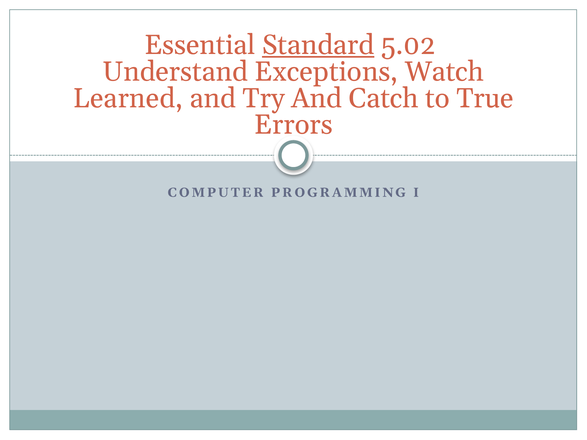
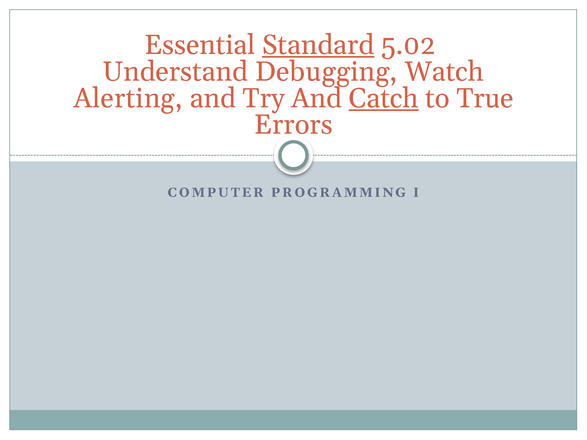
Exceptions: Exceptions -> Debugging
Learned: Learned -> Alerting
Catch underline: none -> present
